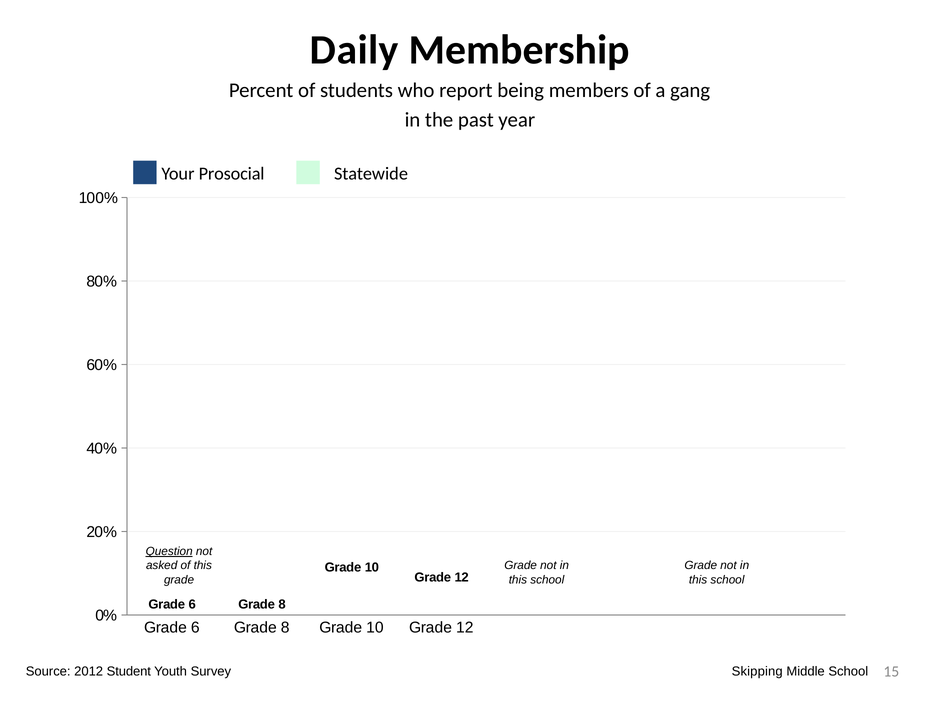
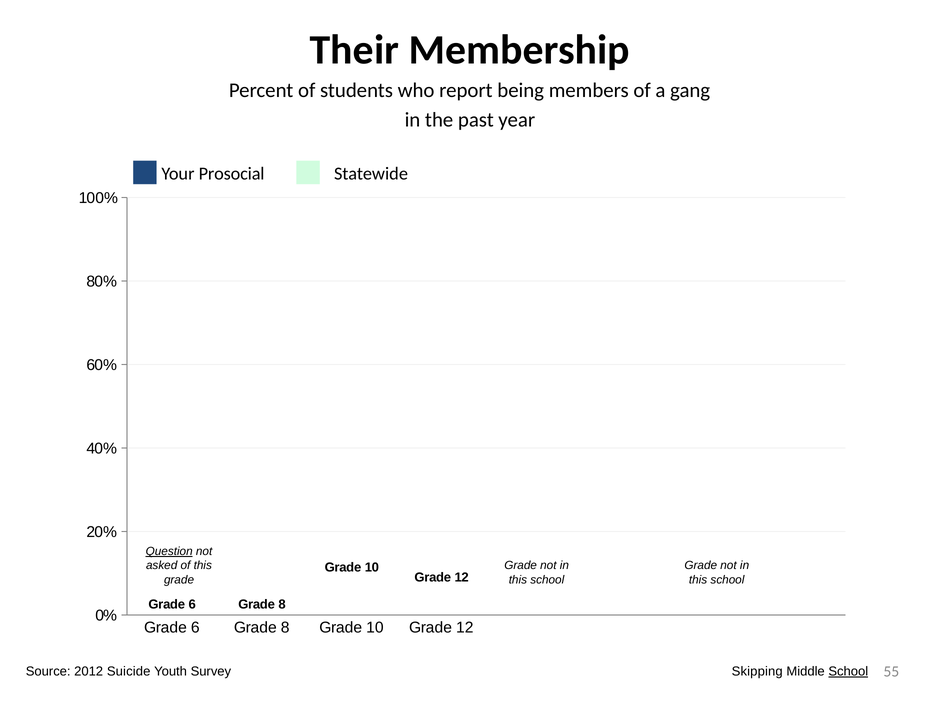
Daily: Daily -> Their
Student: Student -> Suicide
School at (848, 671) underline: none -> present
15: 15 -> 55
